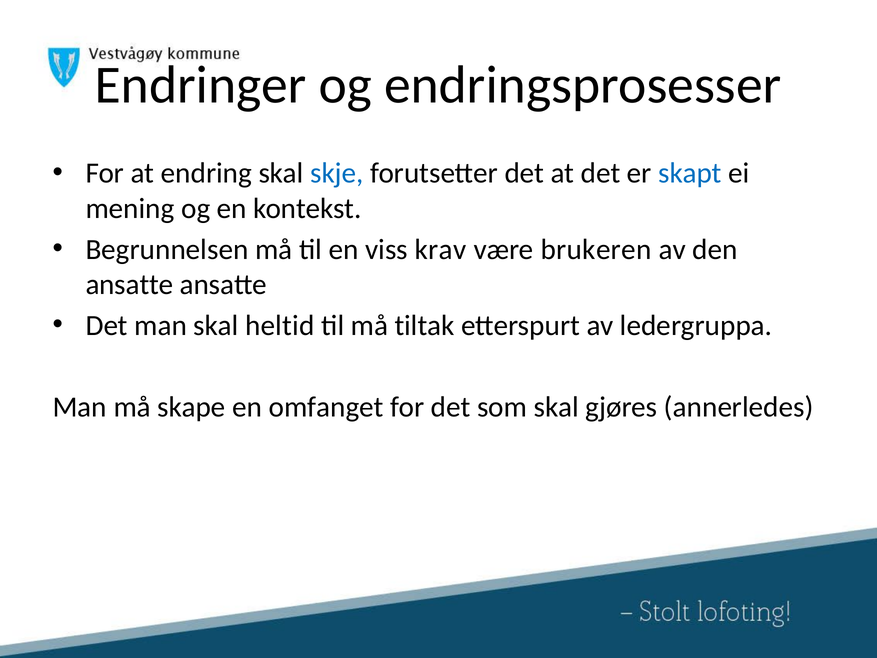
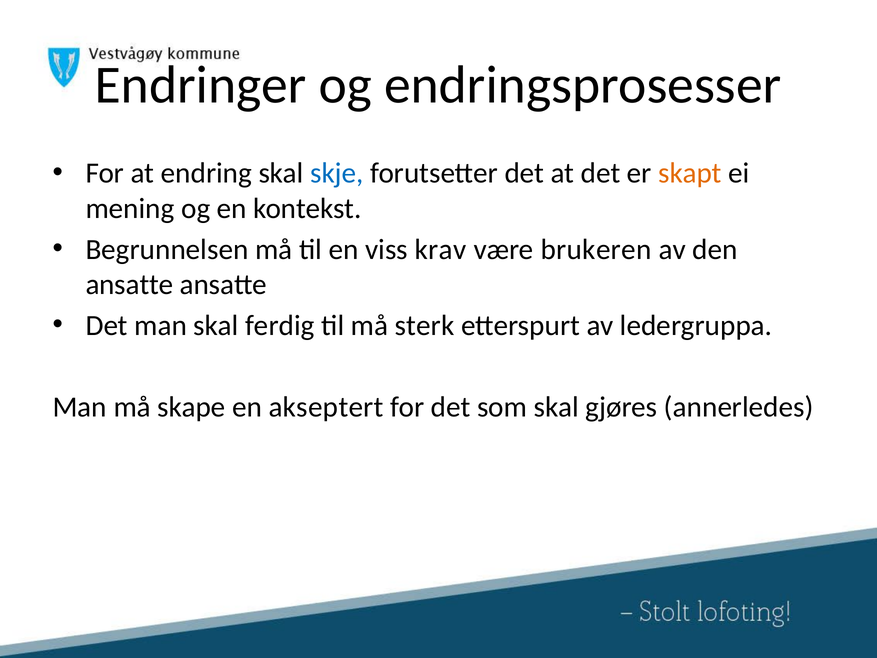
skapt colour: blue -> orange
heltid: heltid -> ferdig
tiltak: tiltak -> sterk
omfanget: omfanget -> akseptert
